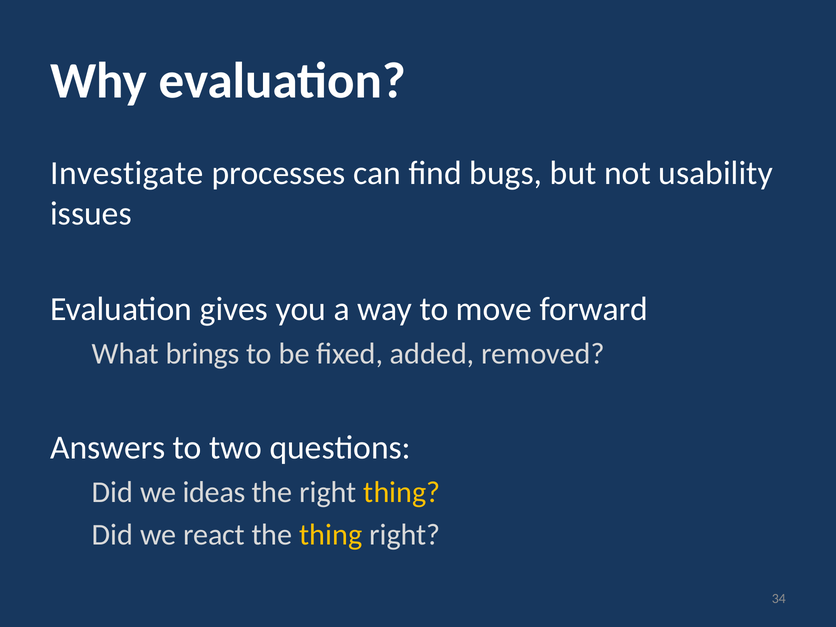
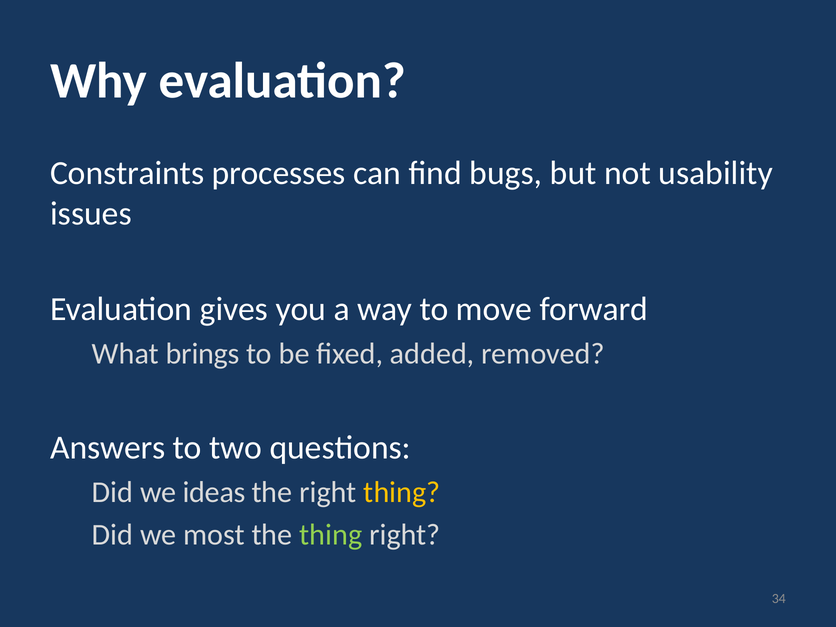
Investigate: Investigate -> Constraints
react: react -> most
thing at (331, 535) colour: yellow -> light green
